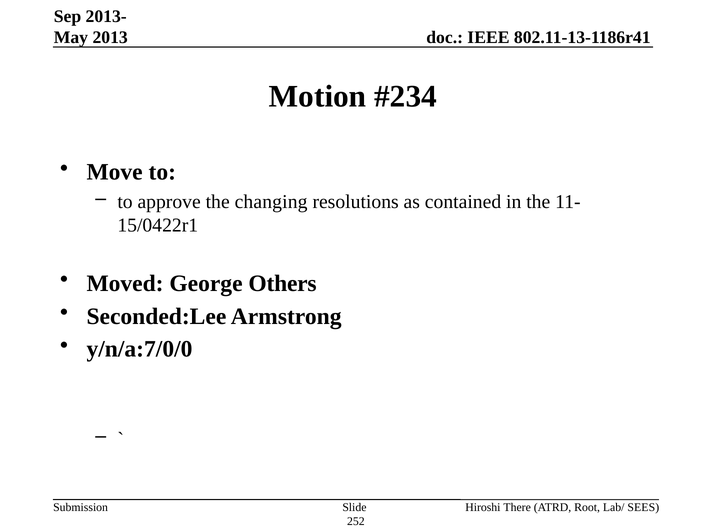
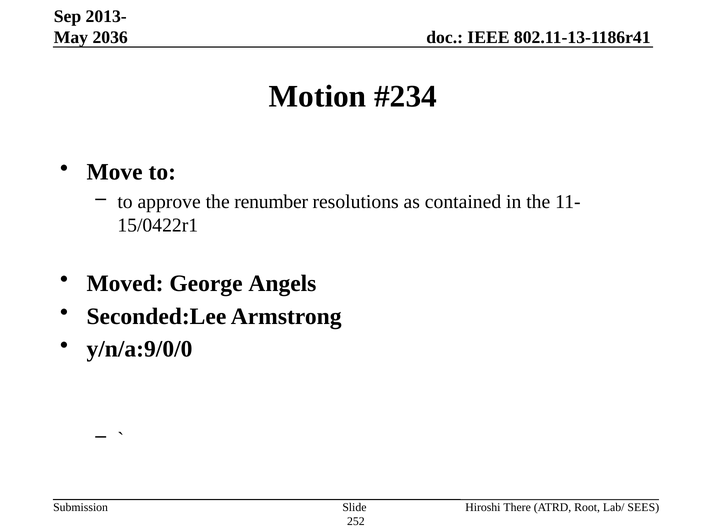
2013: 2013 -> 2036
changing: changing -> renumber
Others: Others -> Angels
y/n/a:7/0/0: y/n/a:7/0/0 -> y/n/a:9/0/0
